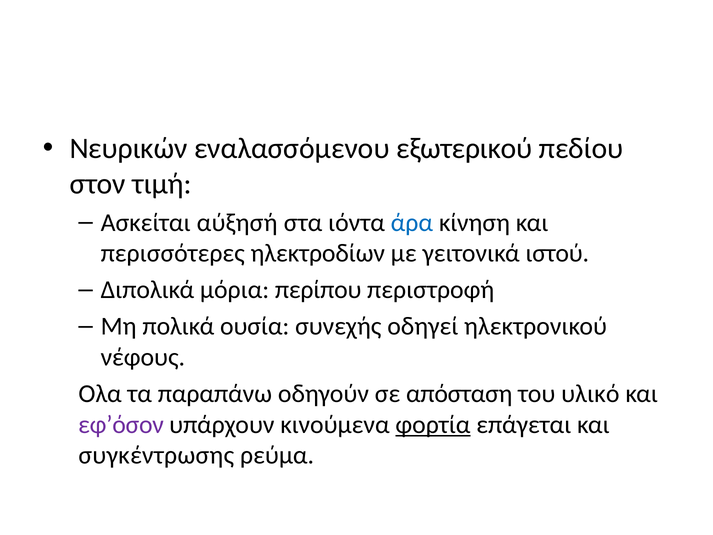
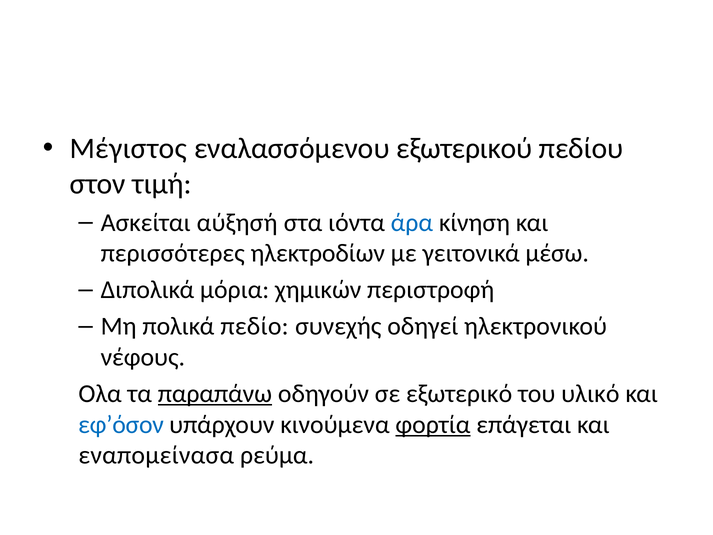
Νευρικών: Νευρικών -> Μέγιστος
ιστού: ιστού -> μέσω
περίπου: περίπου -> χημικών
ουσία: ουσία -> πεδίο
παραπάνω underline: none -> present
απόσταση: απόσταση -> εξωτερικό
εφ’όσον colour: purple -> blue
συγκέντρωσης: συγκέντρωσης -> εναπομείνασα
